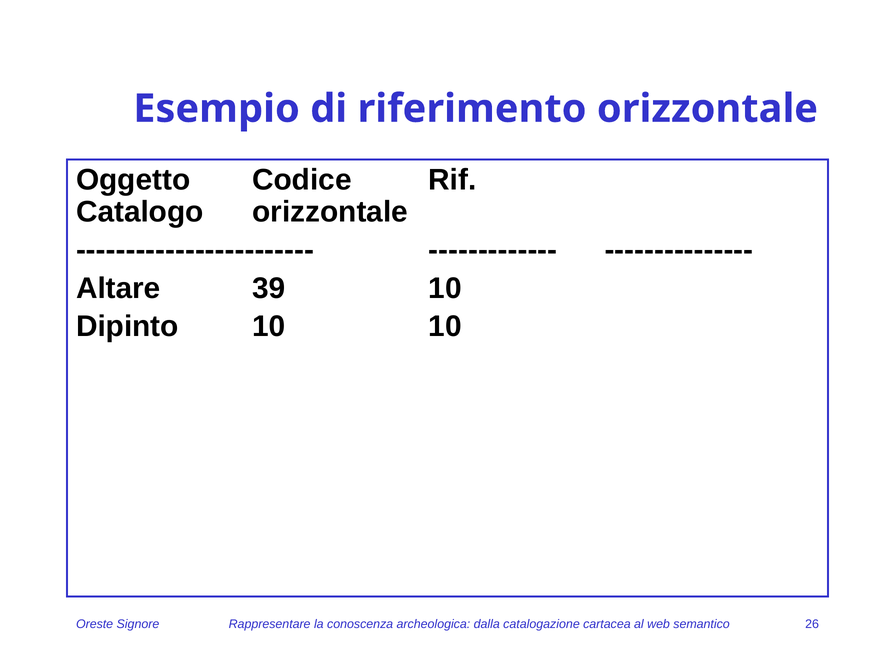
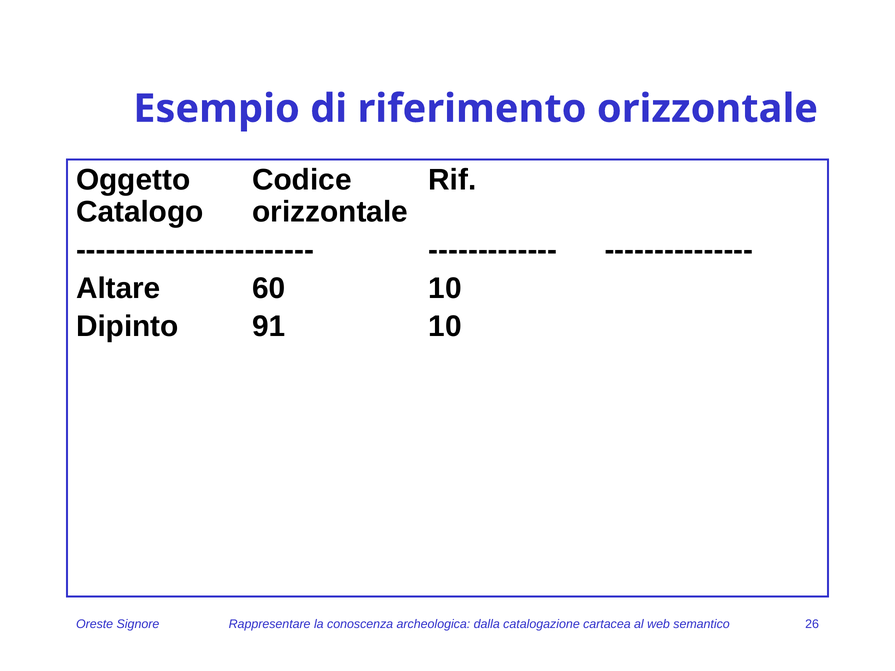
39: 39 -> 60
Dipinto 10: 10 -> 91
